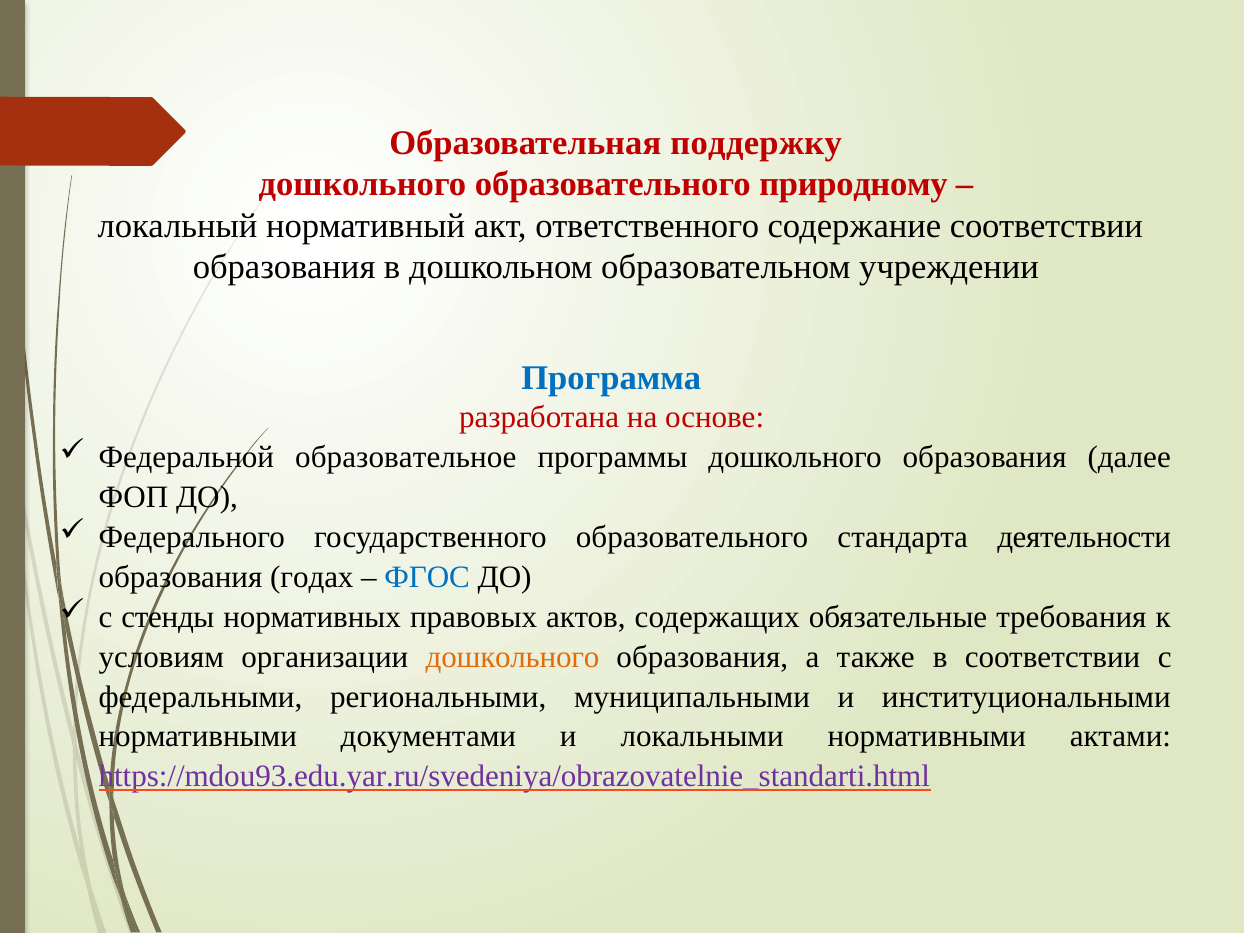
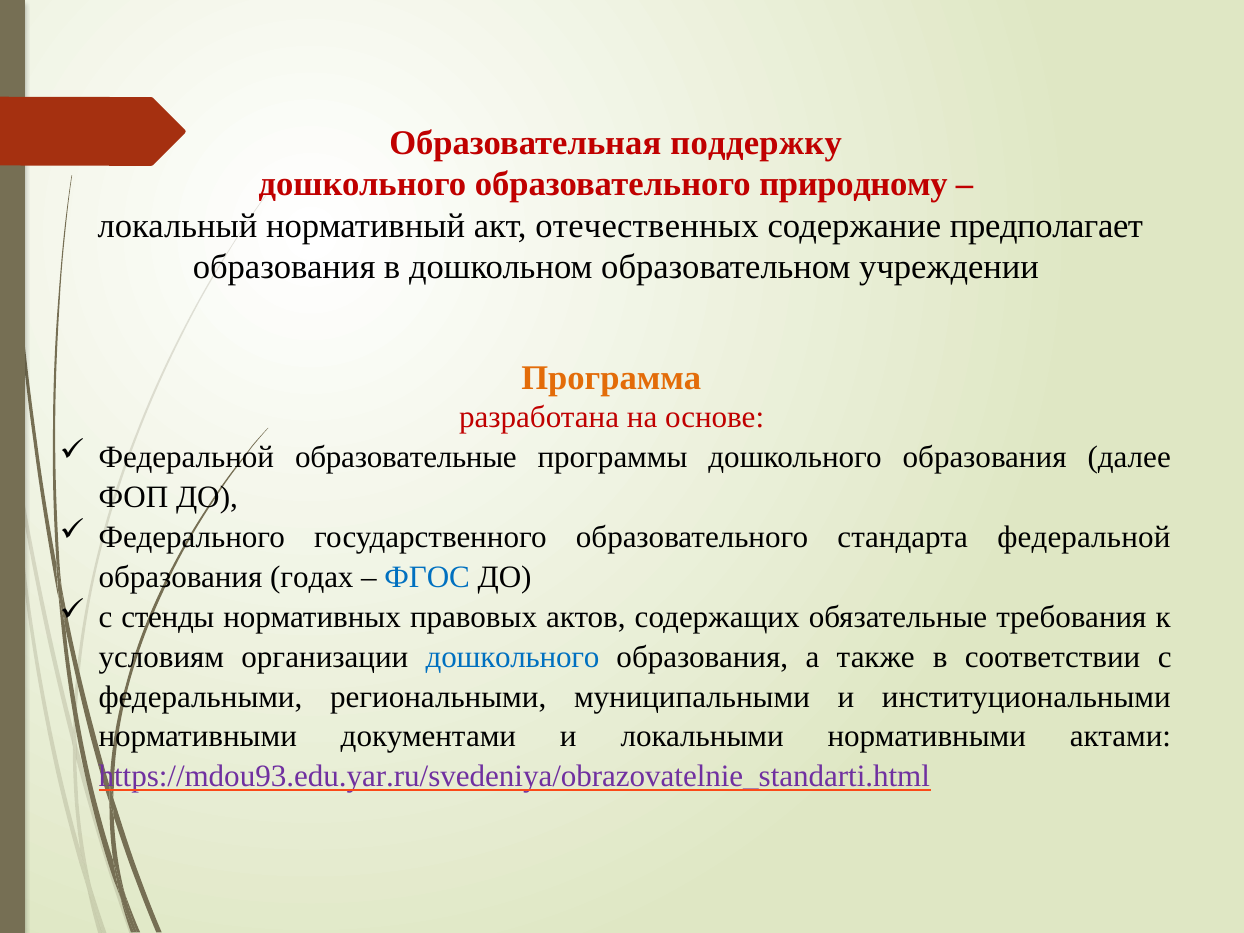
ответственного: ответственного -> отечественных
содержание соответствии: соответствии -> предполагает
Программа colour: blue -> orange
образовательное: образовательное -> образовательные
стандарта деятельности: деятельности -> федеральной
дошкольного at (513, 657) colour: orange -> blue
